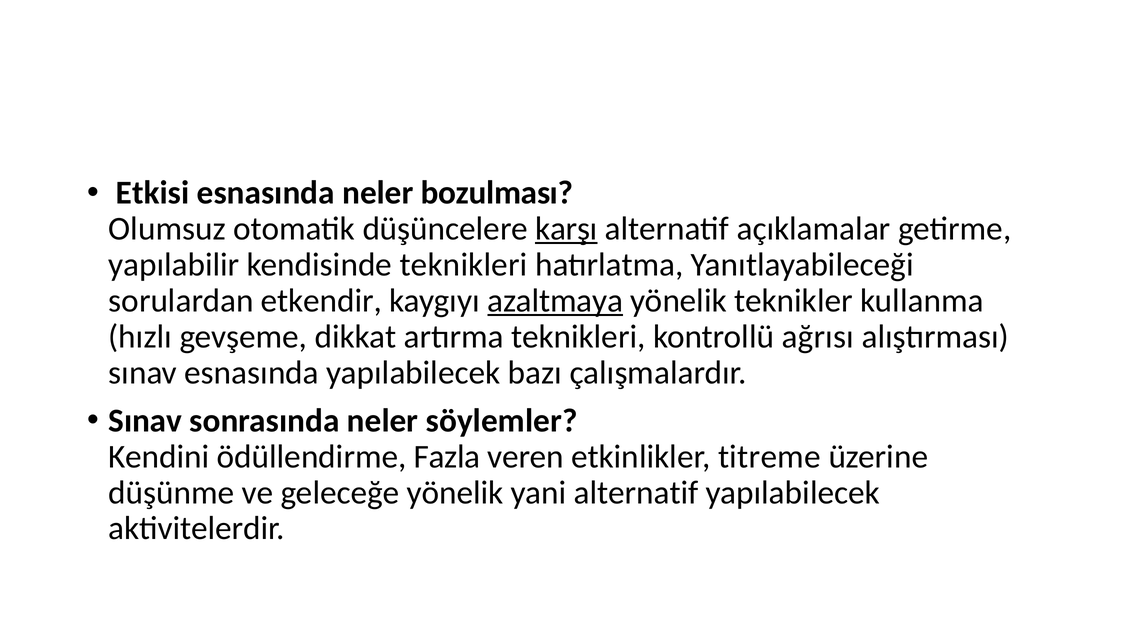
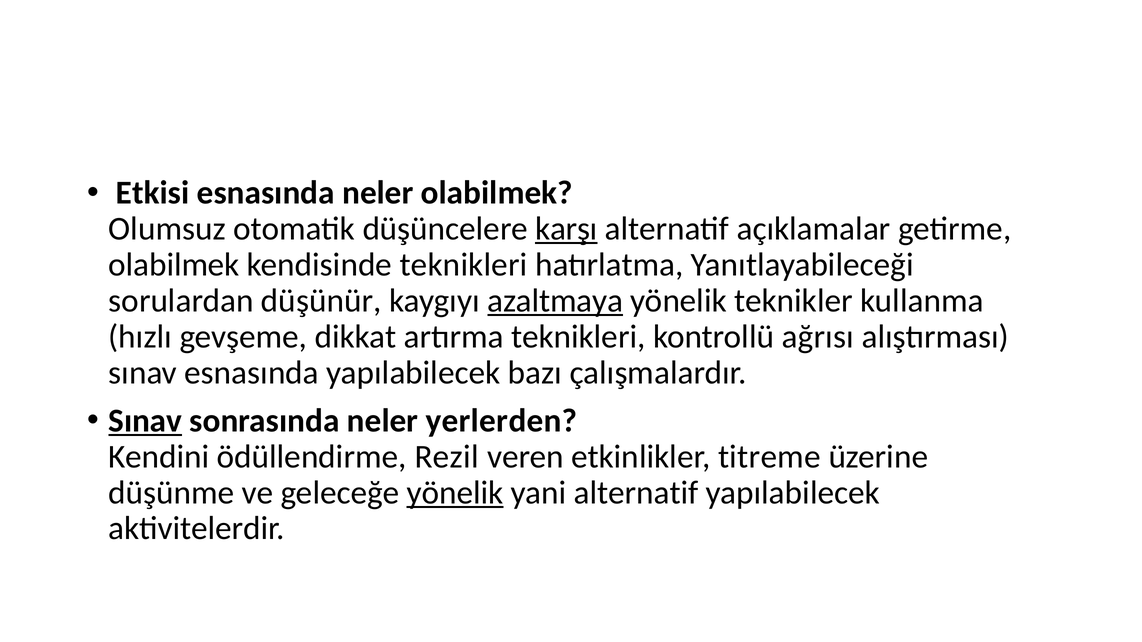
neler bozulması: bozulması -> olabilmek
yapılabilir at (174, 265): yapılabilir -> olabilmek
etkendir: etkendir -> düşünür
Sınav at (145, 421) underline: none -> present
söylemler: söylemler -> yerlerden
Fazla: Fazla -> Rezil
yönelik at (455, 493) underline: none -> present
